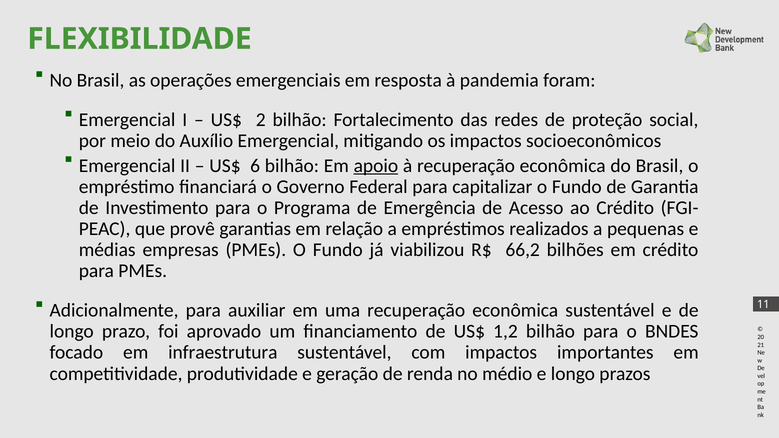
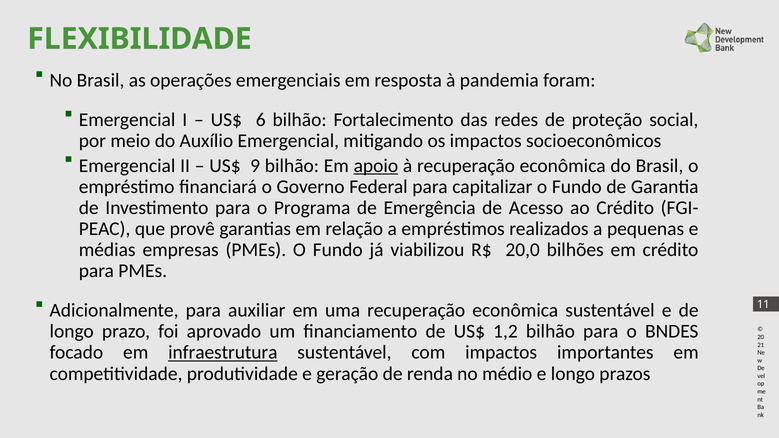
2: 2 -> 6
6: 6 -> 9
66,2: 66,2 -> 20,0
infraestrutura underline: none -> present
